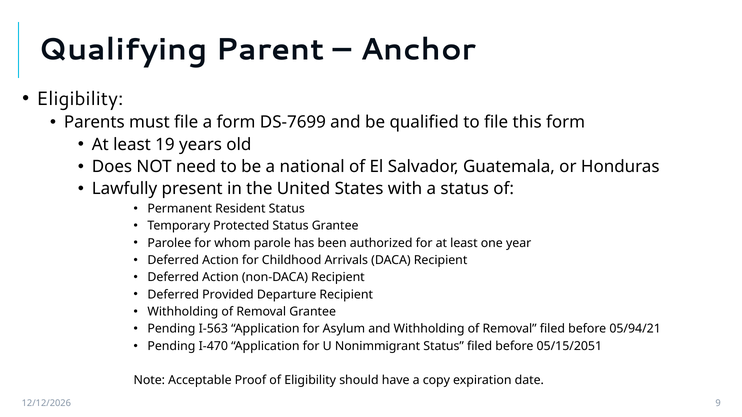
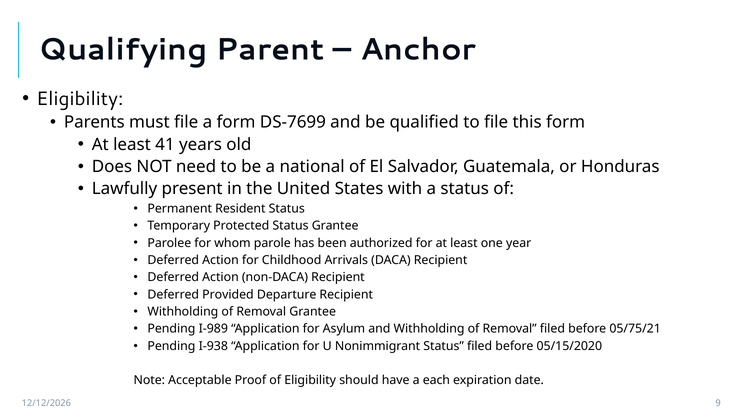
19: 19 -> 41
I-563: I-563 -> I-989
05/94/21: 05/94/21 -> 05/75/21
I-470: I-470 -> I-938
05/15/2051: 05/15/2051 -> 05/15/2020
copy: copy -> each
